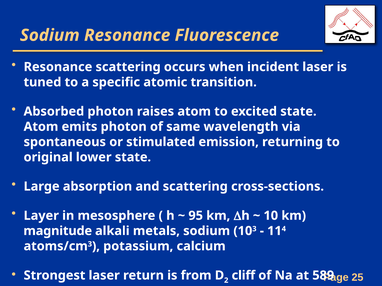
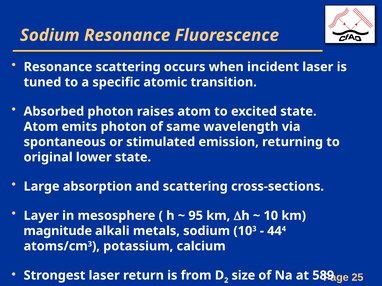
11: 11 -> 44
cliff: cliff -> size
